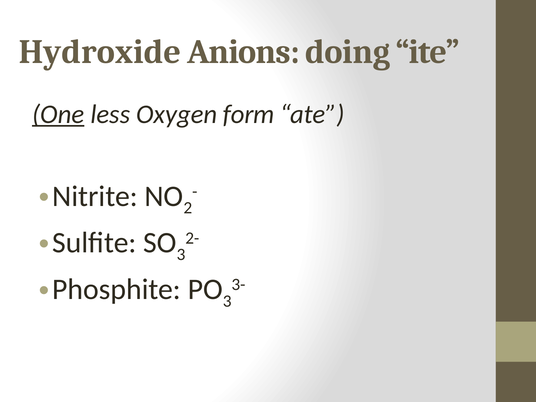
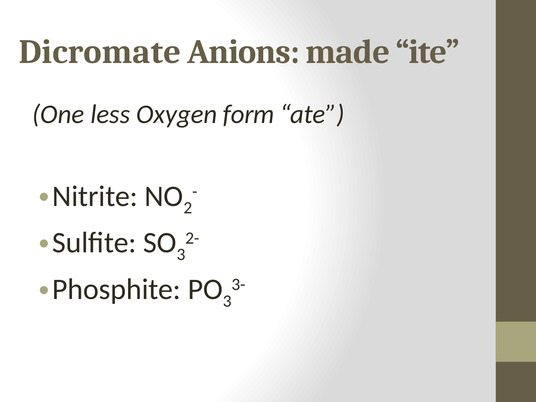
Hydroxide: Hydroxide -> Dicromate
doing: doing -> made
One underline: present -> none
